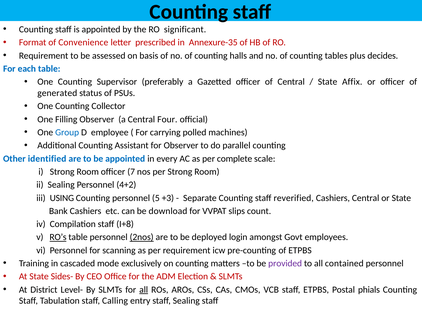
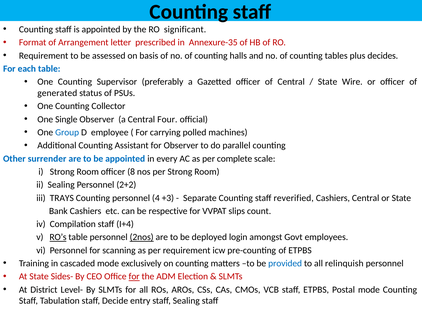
Convenience: Convenience -> Arrangement
Affix: Affix -> Wire
Filling: Filling -> Single
identified: identified -> surrender
7: 7 -> 8
4+2: 4+2 -> 2+2
USING: USING -> TRAYS
5: 5 -> 4
download: download -> respective
I+8: I+8 -> I+4
provided colour: purple -> blue
contained: contained -> relinquish
for at (134, 277) underline: none -> present
all at (144, 290) underline: present -> none
Postal phials: phials -> mode
Calling: Calling -> Decide
